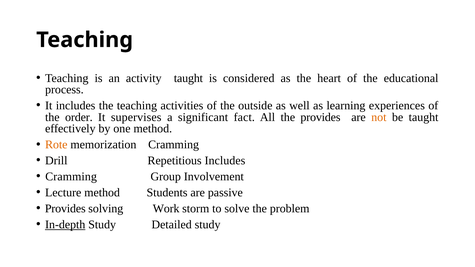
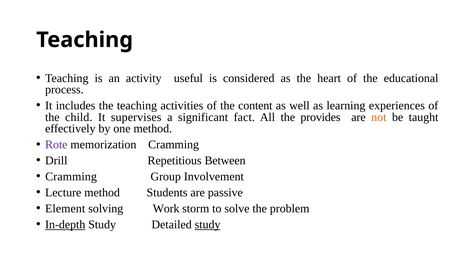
activity taught: taught -> useful
outside: outside -> content
order: order -> child
Rote colour: orange -> purple
Repetitious Includes: Includes -> Between
Provides at (65, 209): Provides -> Element
study at (208, 225) underline: none -> present
